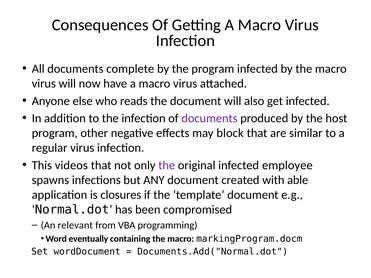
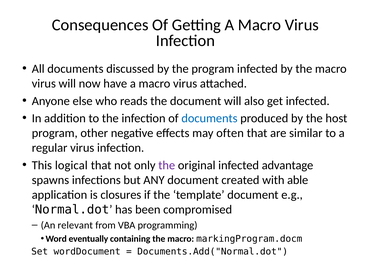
complete: complete -> discussed
documents at (209, 118) colour: purple -> blue
block: block -> often
videos: videos -> logical
employee: employee -> advantage
